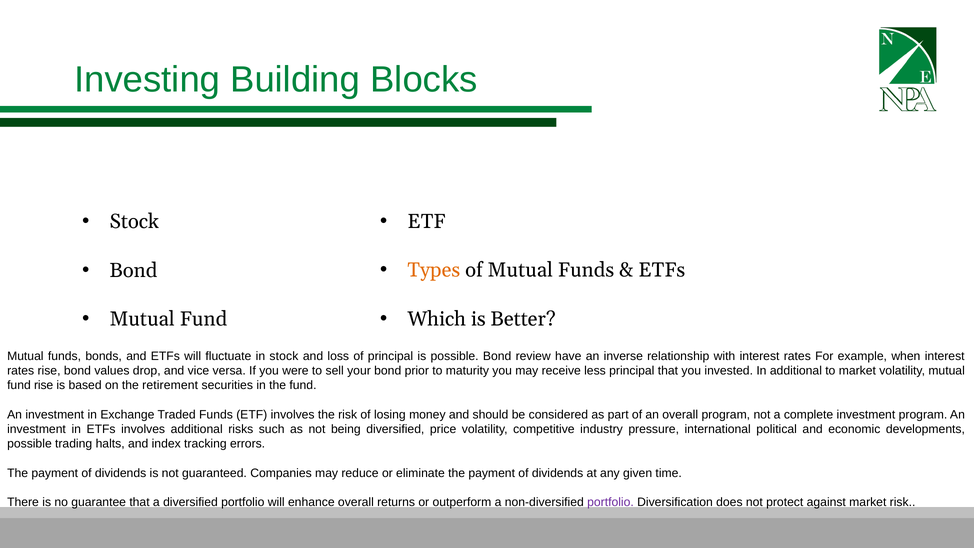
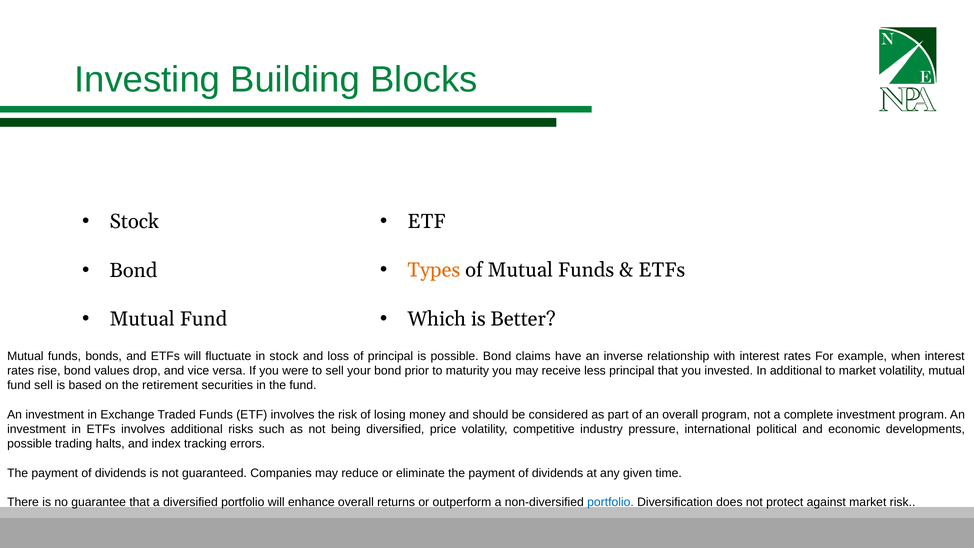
review: review -> claims
fund rise: rise -> sell
portfolio at (610, 502) colour: purple -> blue
